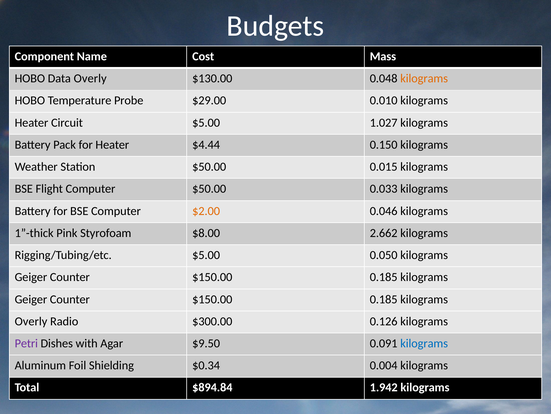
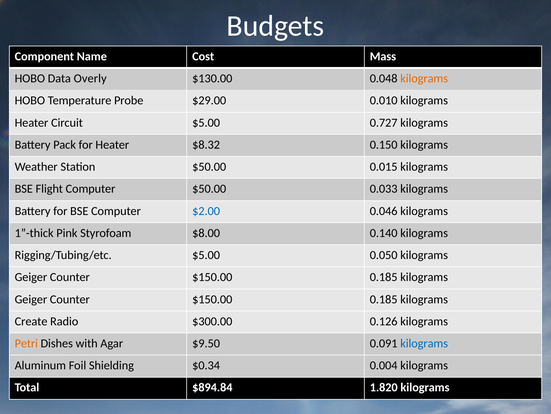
1.027: 1.027 -> 0.727
$4.44: $4.44 -> $8.32
$2.00 colour: orange -> blue
2.662: 2.662 -> 0.140
Overly at (31, 321): Overly -> Create
Petri colour: purple -> orange
1.942: 1.942 -> 1.820
